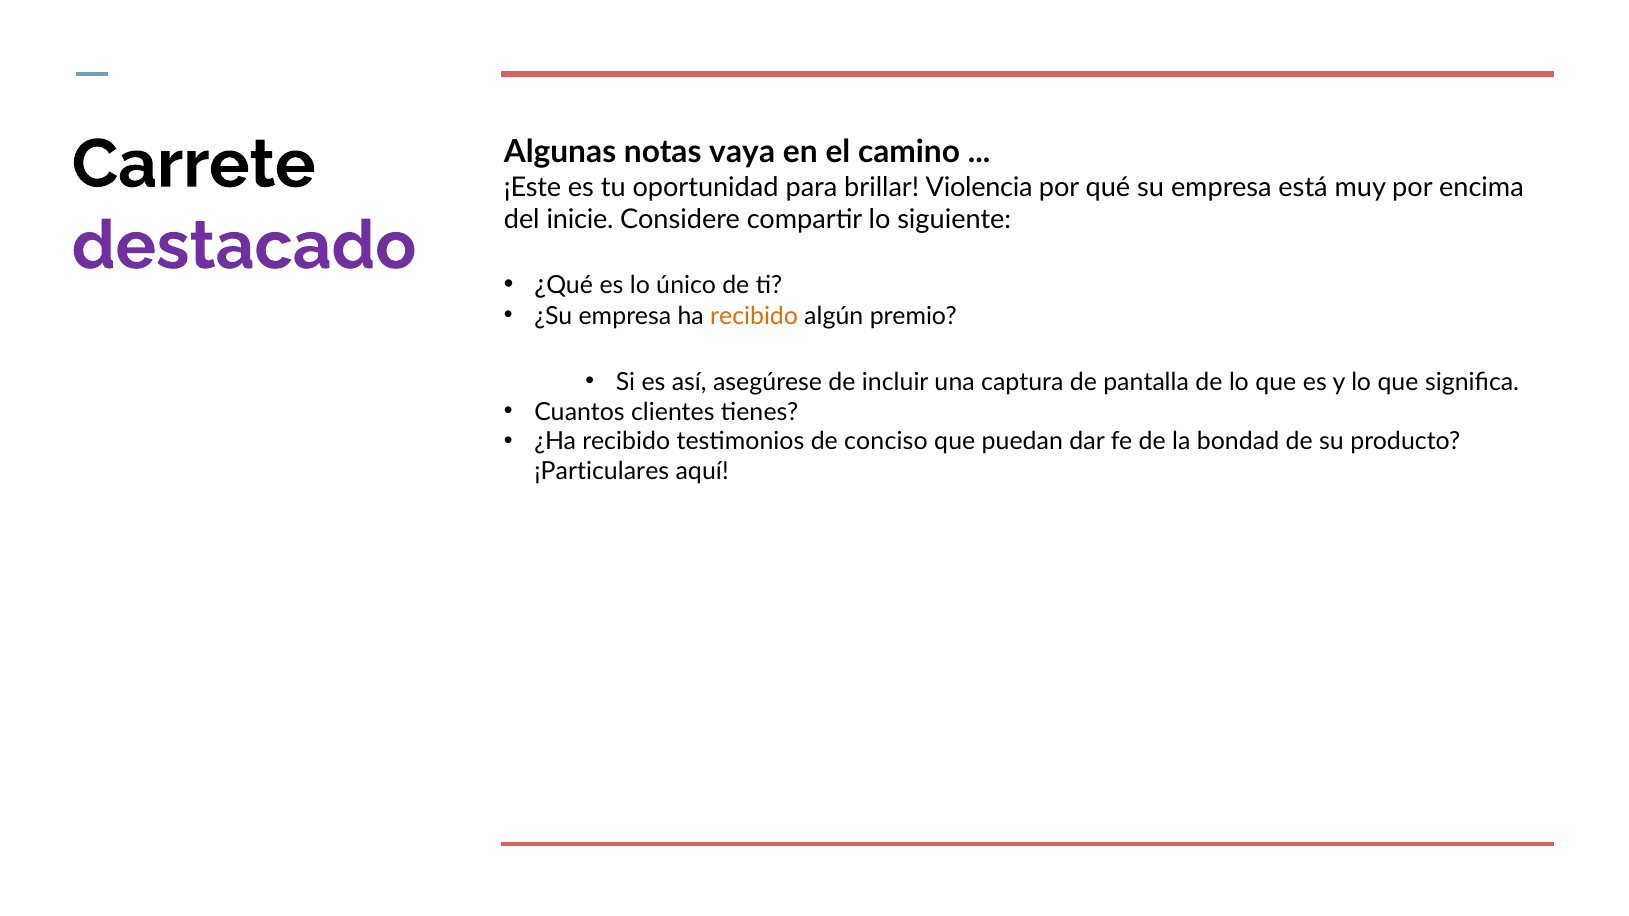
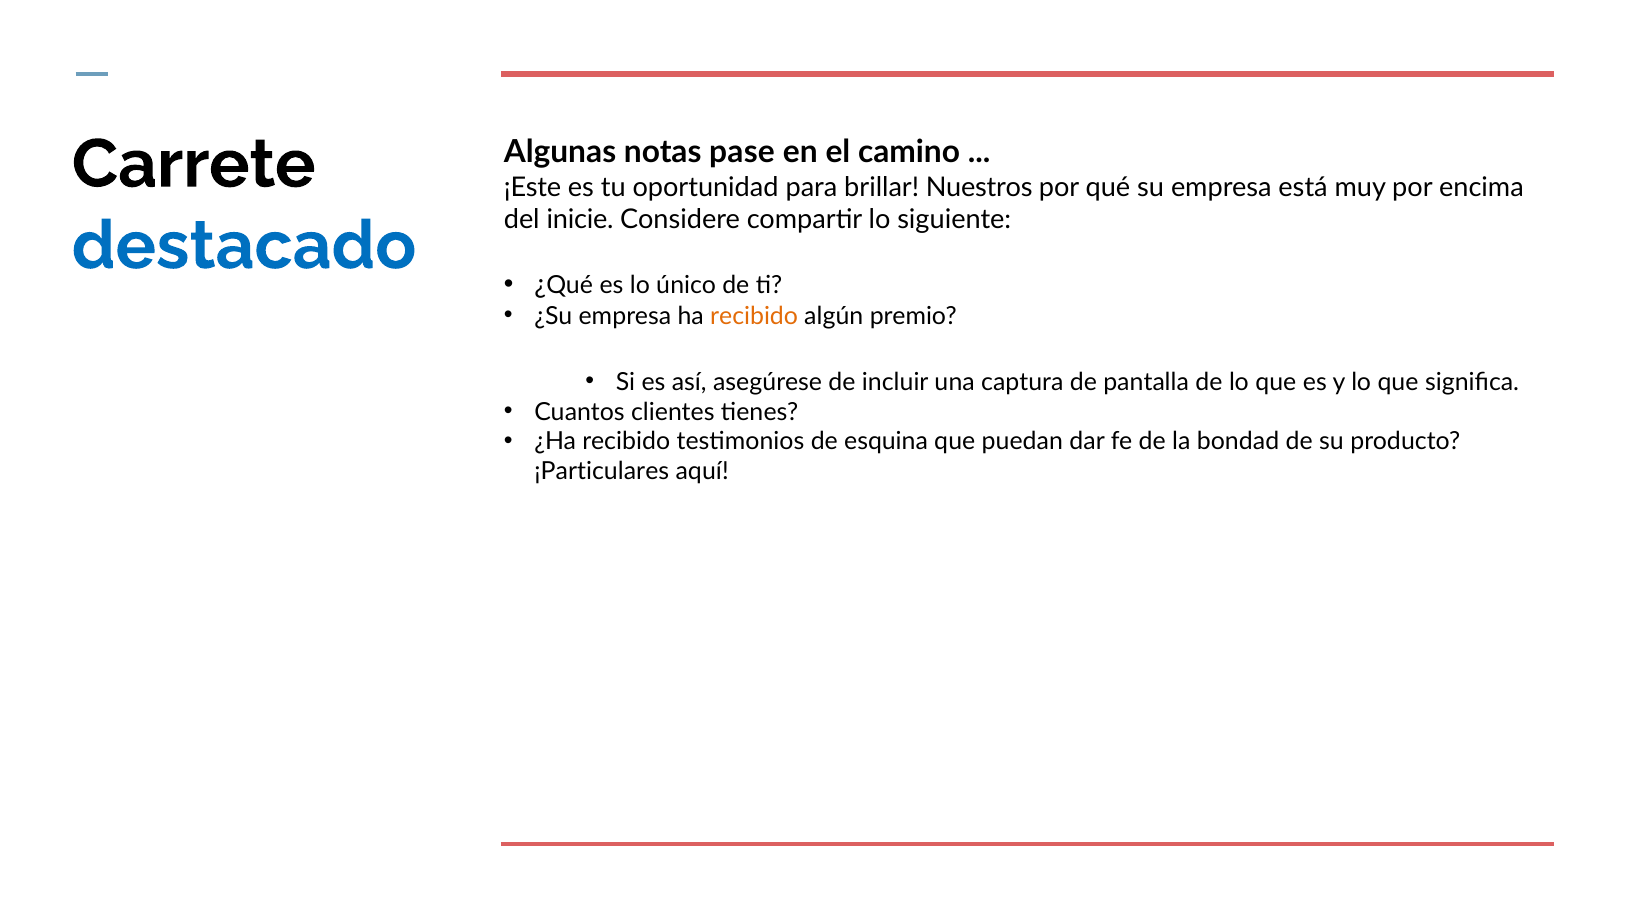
vaya: vaya -> pase
Violencia: Violencia -> Nuestros
destacado colour: purple -> blue
conciso: conciso -> esquina
